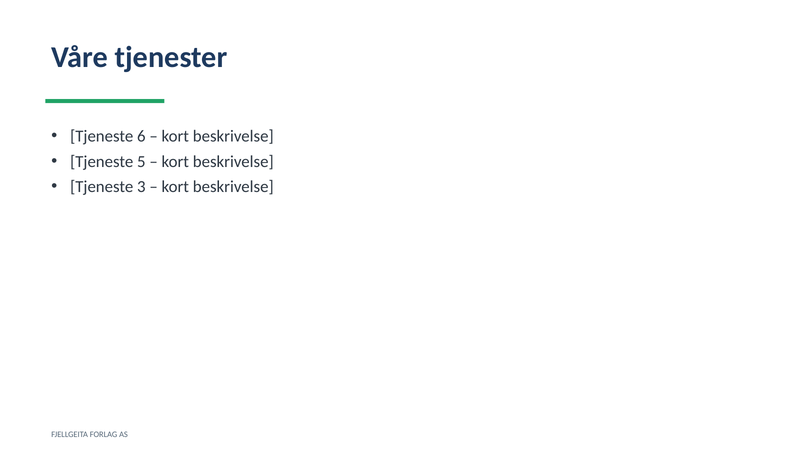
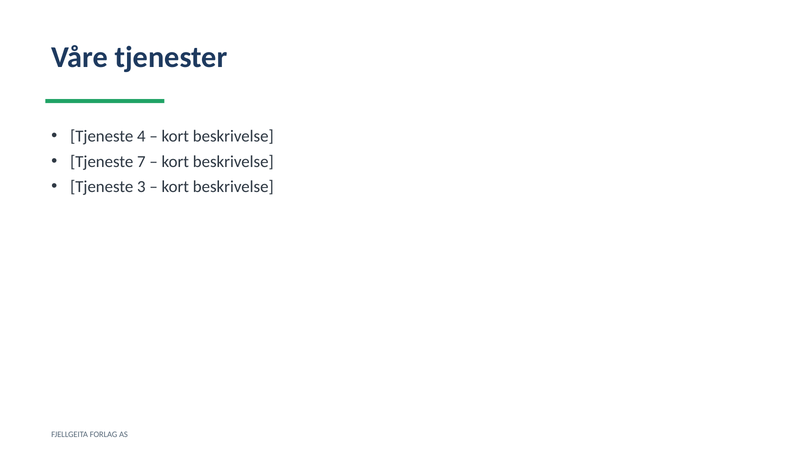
6: 6 -> 4
5: 5 -> 7
